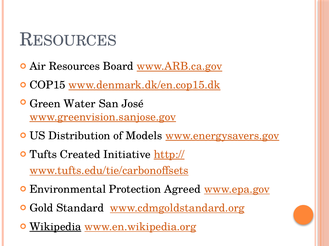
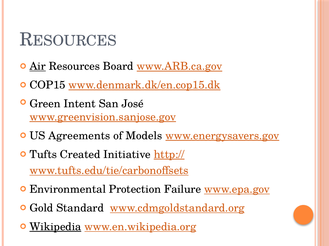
Air underline: none -> present
Water: Water -> Intent
Distribution: Distribution -> Agreements
Agreed: Agreed -> Failure
